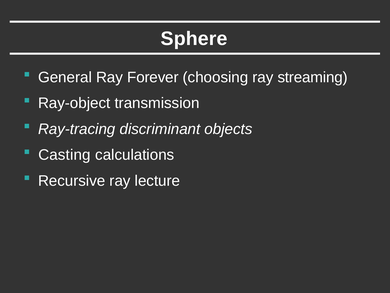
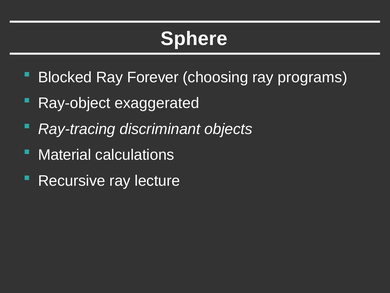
General: General -> Blocked
streaming: streaming -> programs
transmission: transmission -> exaggerated
Casting: Casting -> Material
